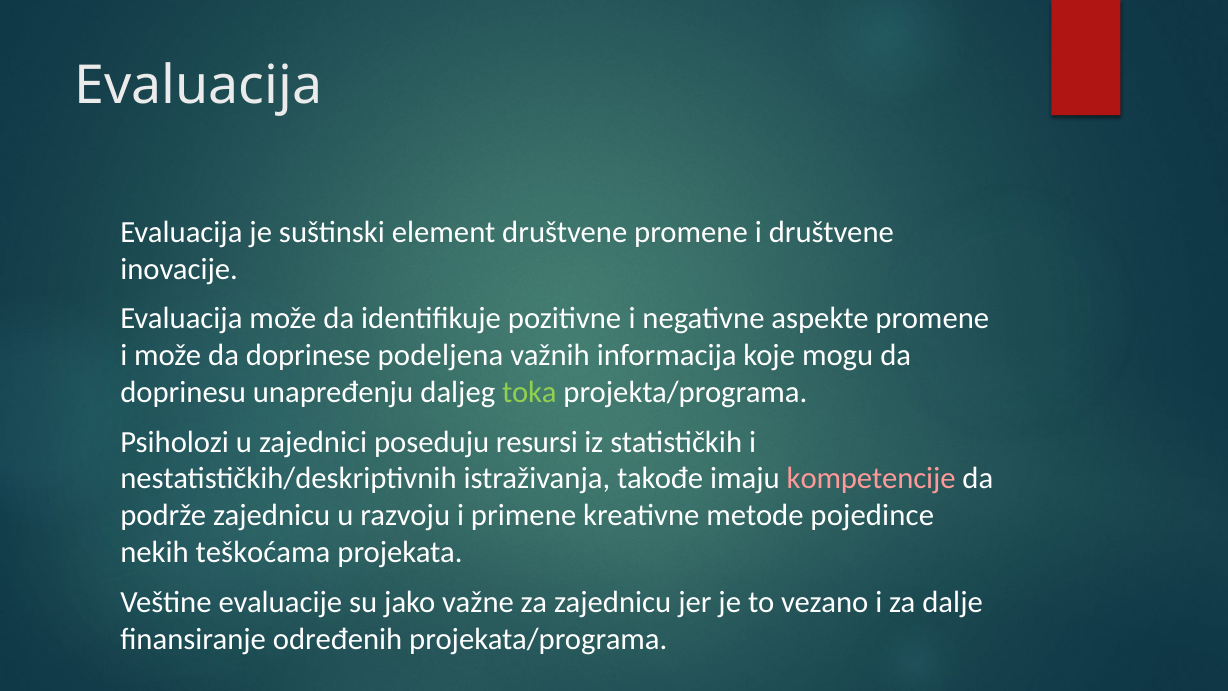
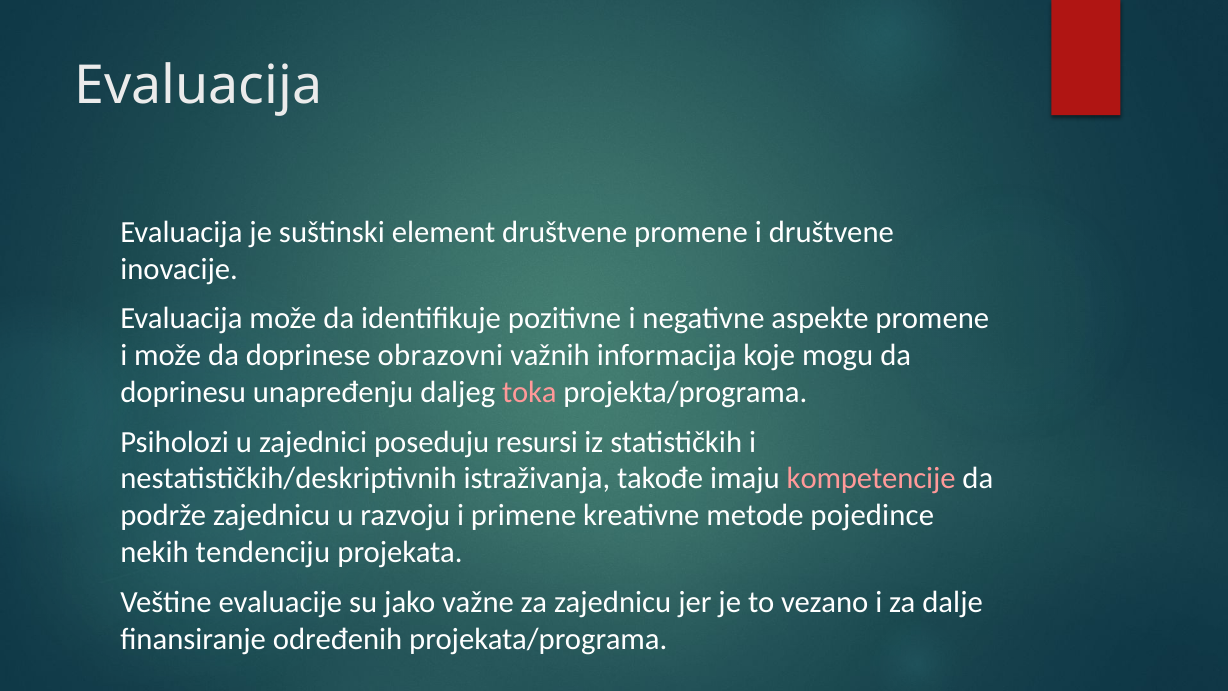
podeljena: podeljena -> obrazovni
toka colour: light green -> pink
teškoćama: teškoćama -> tendenciju
